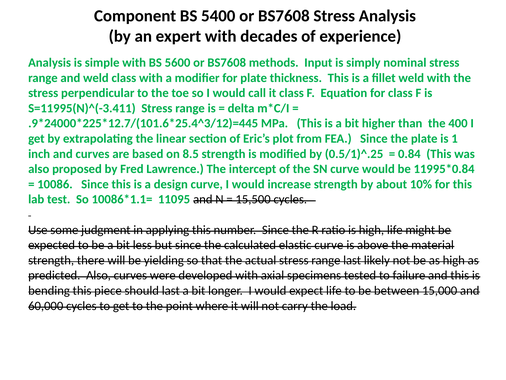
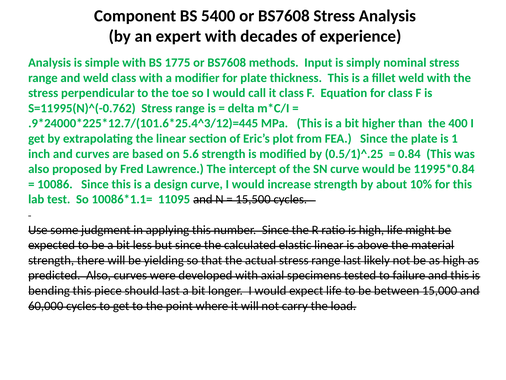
5600: 5600 -> 1775
S=11995(N)^(-3.411: S=11995(N)^(-3.411 -> S=11995(N)^(-0.762
8.5: 8.5 -> 5.6
elastic curve: curve -> linear
